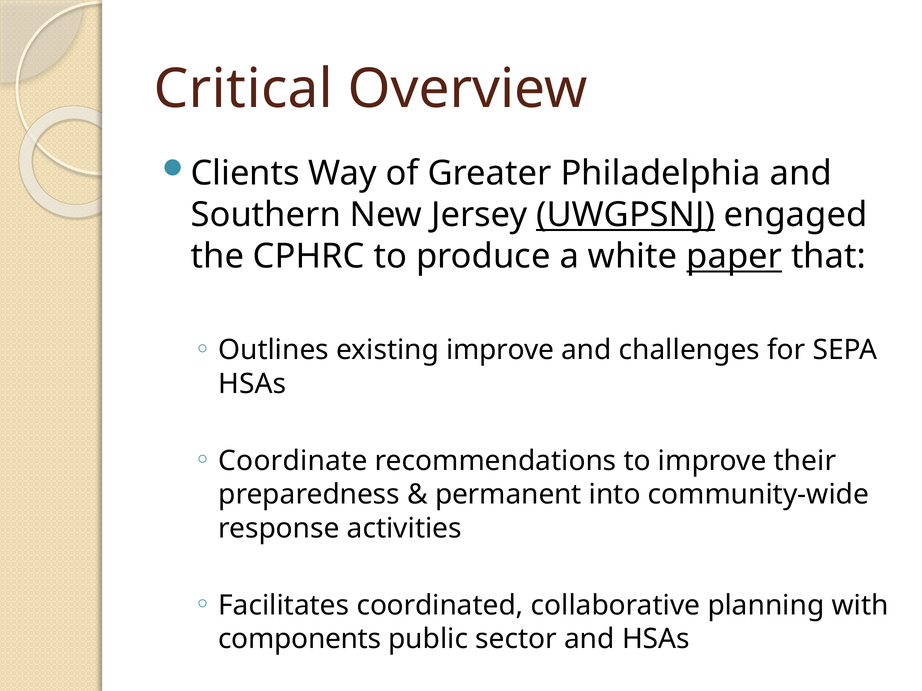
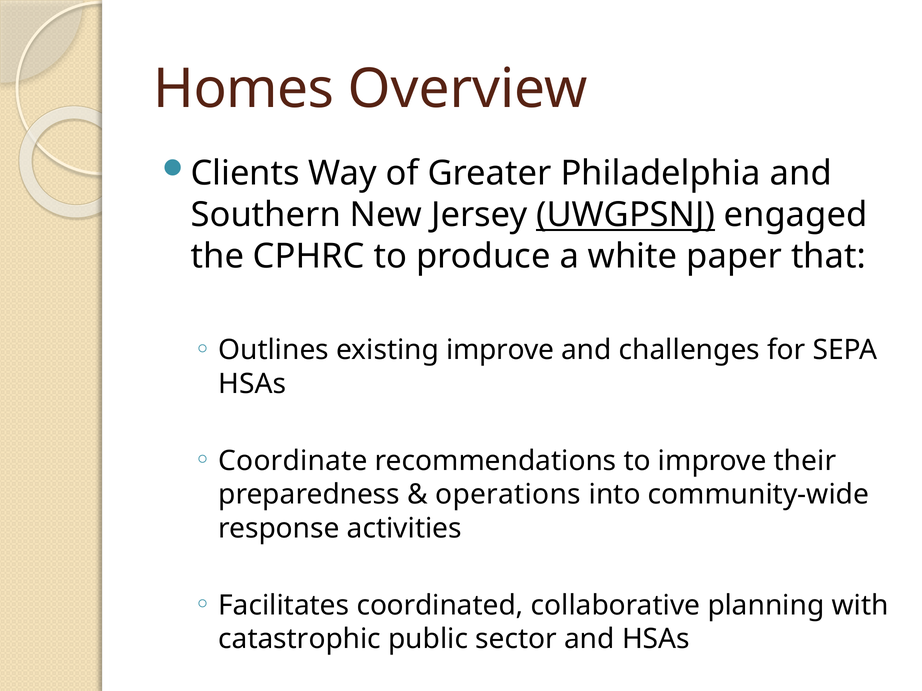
Critical: Critical -> Homes
paper underline: present -> none
permanent: permanent -> operations
components: components -> catastrophic
